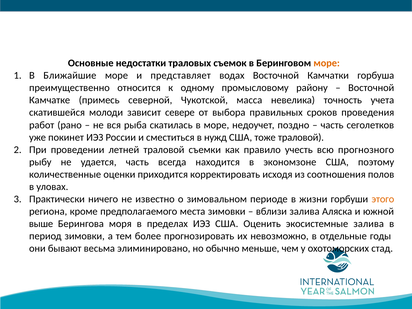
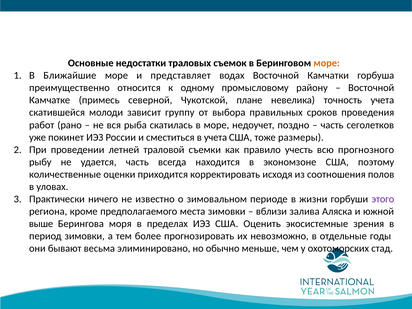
масса: масса -> плане
севере: севере -> группу
в нужд: нужд -> учета
тоже траловой: траловой -> размеры
этого colour: orange -> purple
экосистемные залива: залива -> зрения
